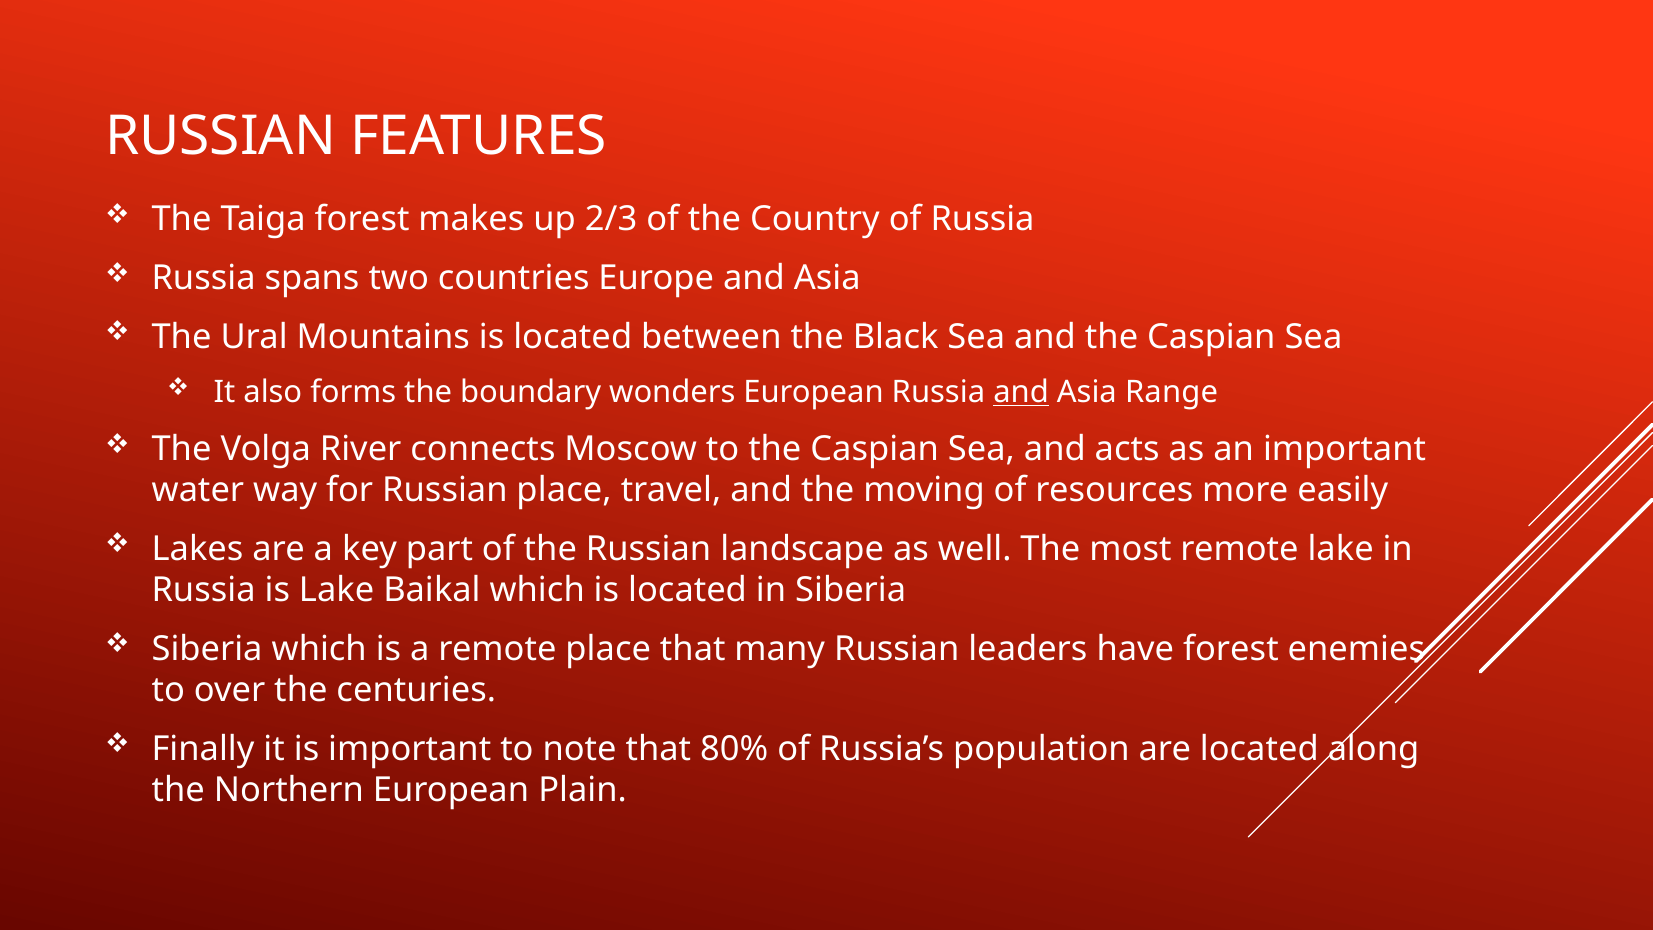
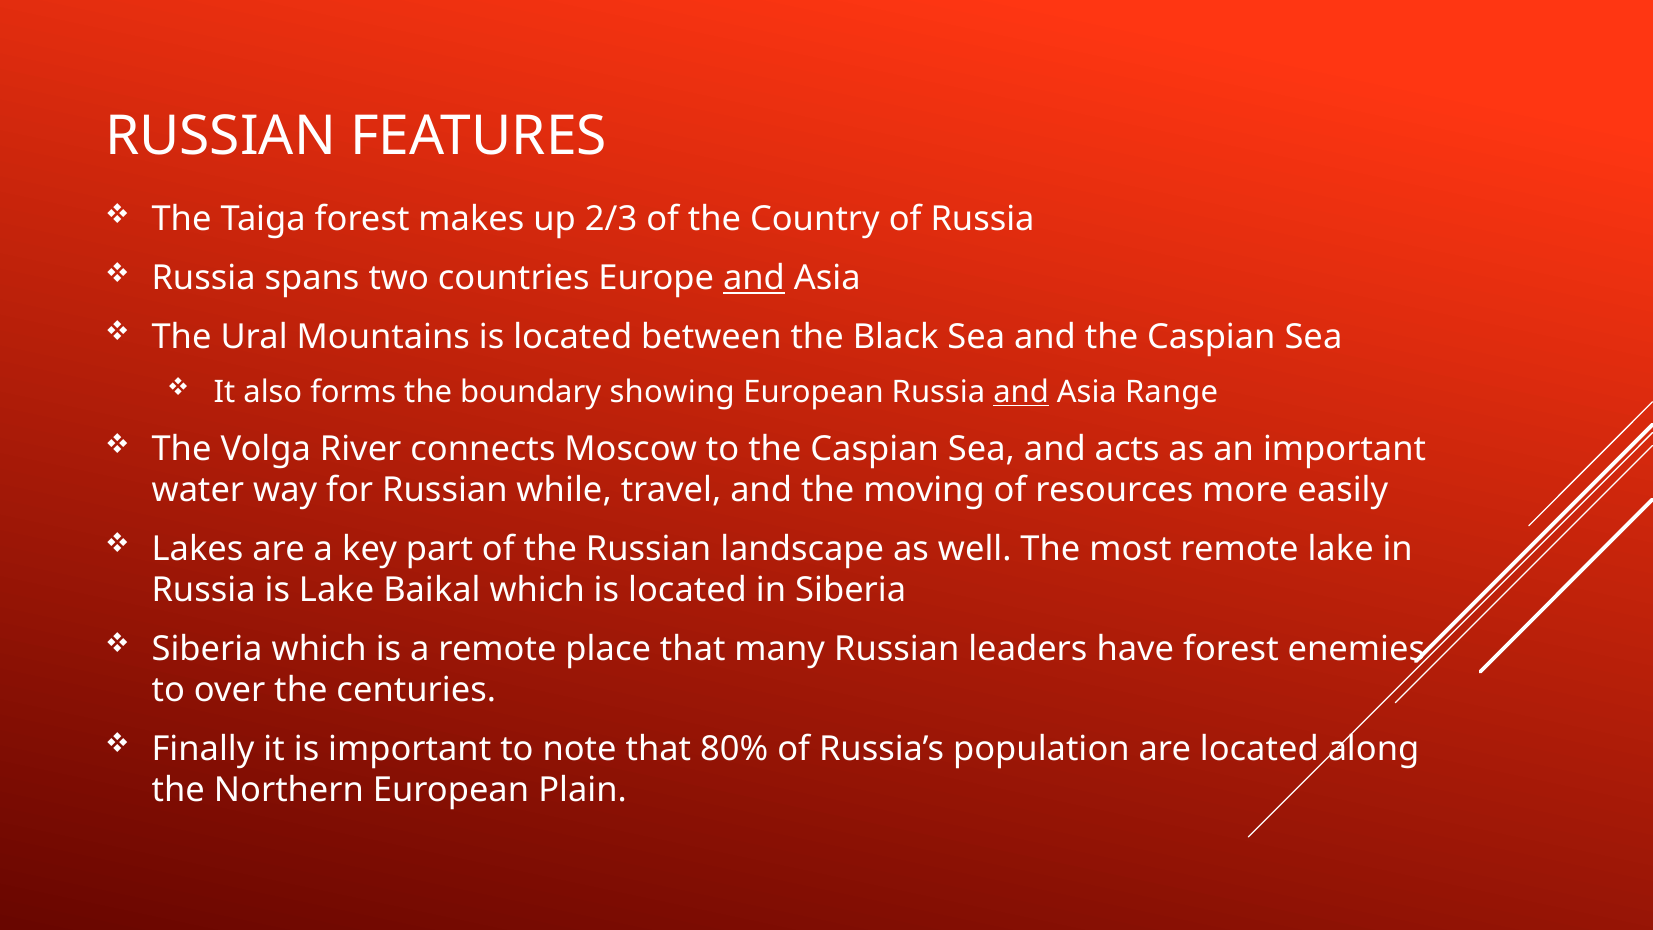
and at (754, 278) underline: none -> present
wonders: wonders -> showing
Russian place: place -> while
